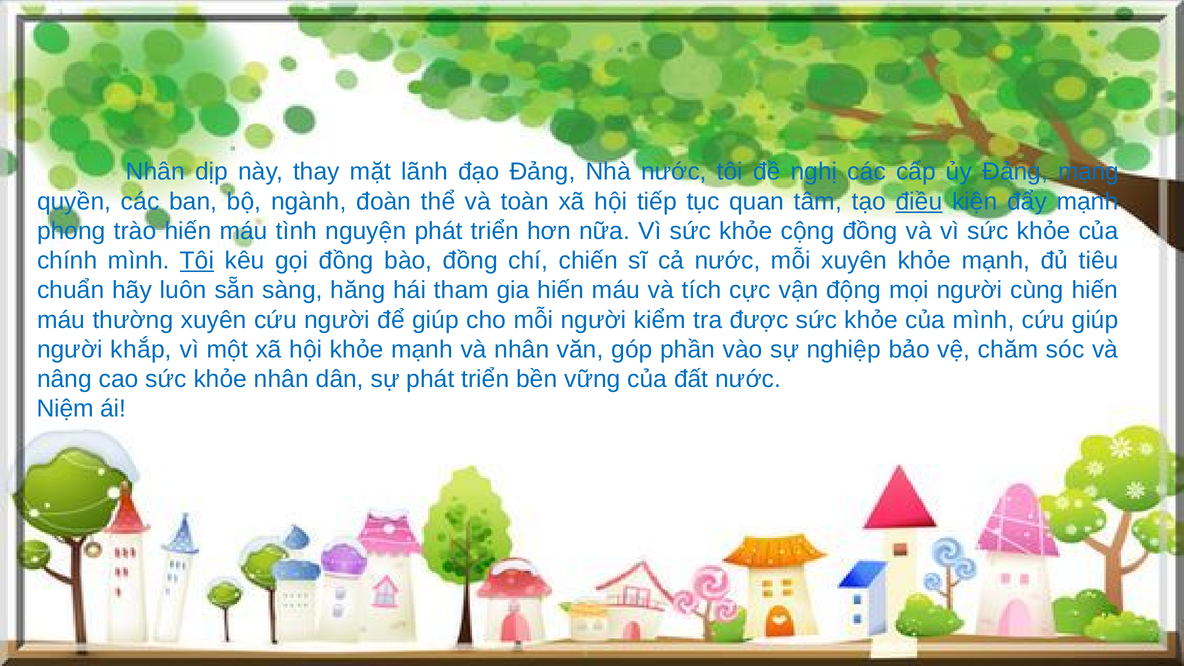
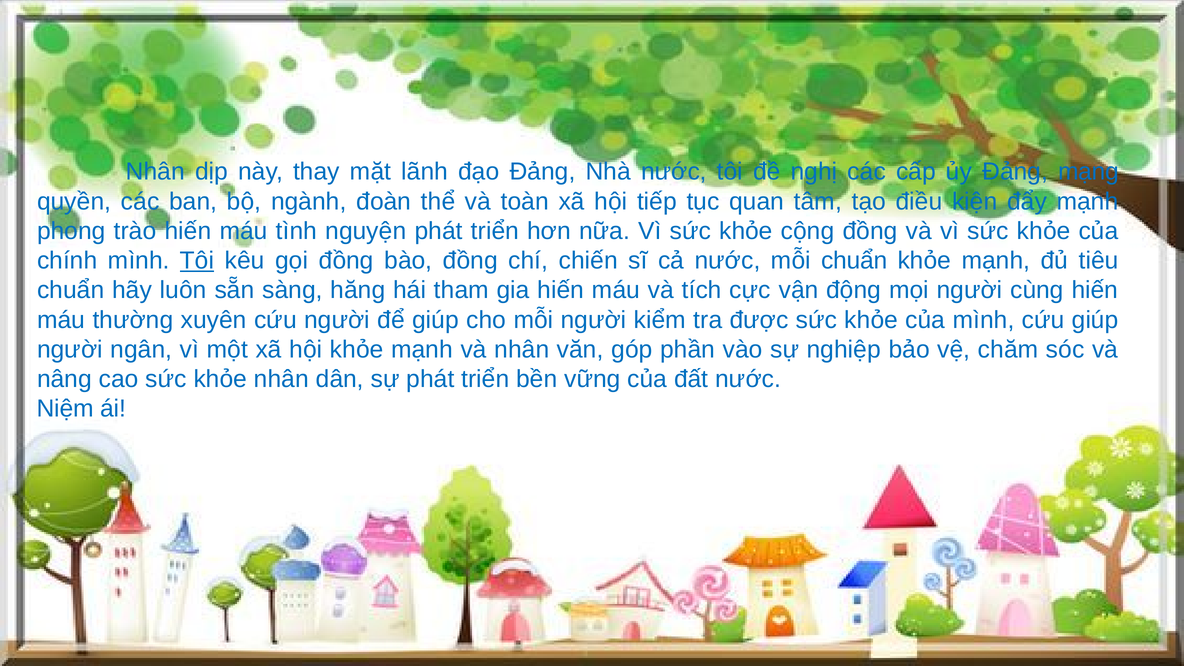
điều underline: present -> none
mỗi xuyên: xuyên -> chuẩn
khắp: khắp -> ngân
